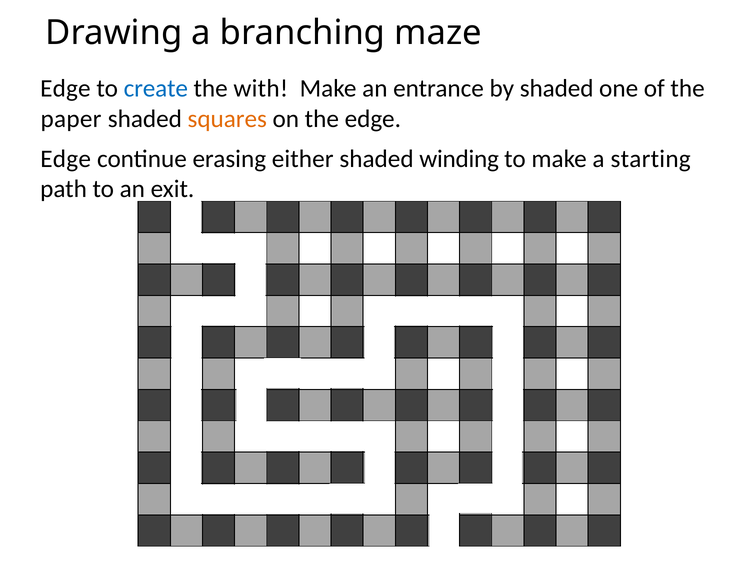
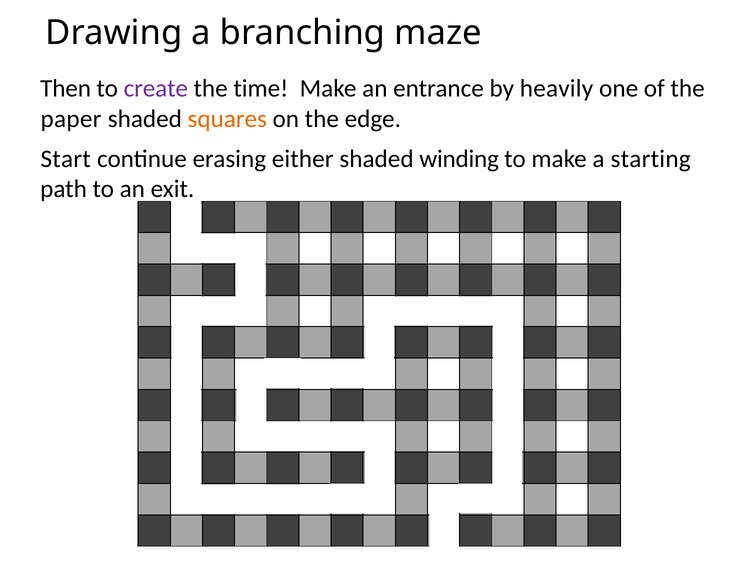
Edge at (65, 89): Edge -> Then
create colour: blue -> purple
with: with -> time
by shaded: shaded -> heavily
Edge at (66, 159): Edge -> Start
